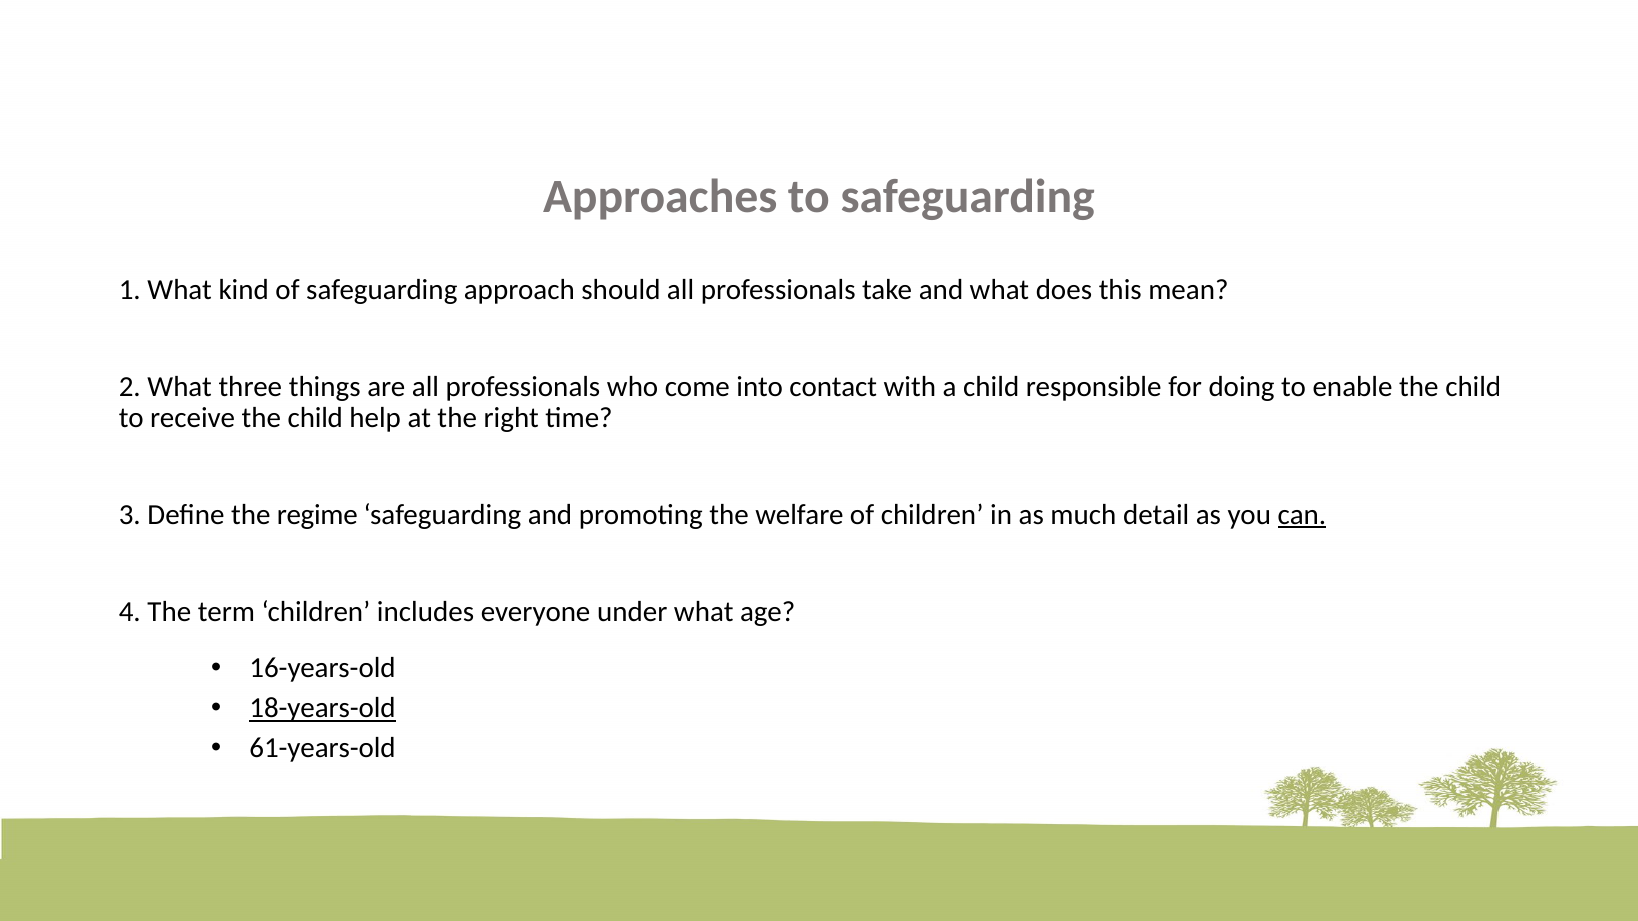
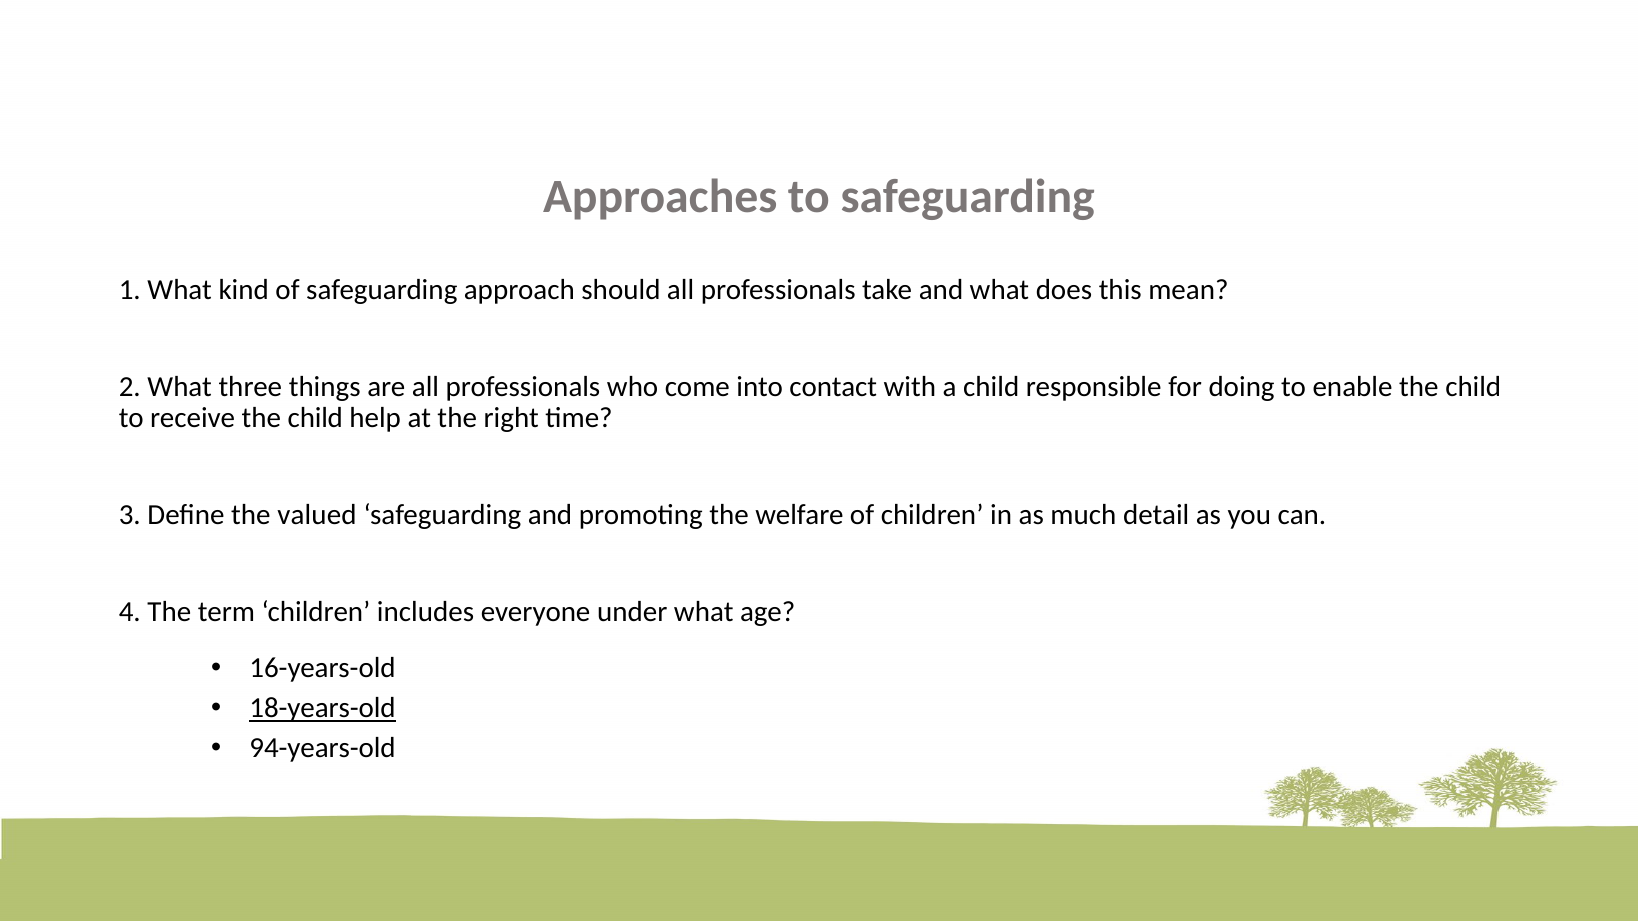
regime: regime -> valued
can underline: present -> none
61-years-old: 61-years-old -> 94-years-old
